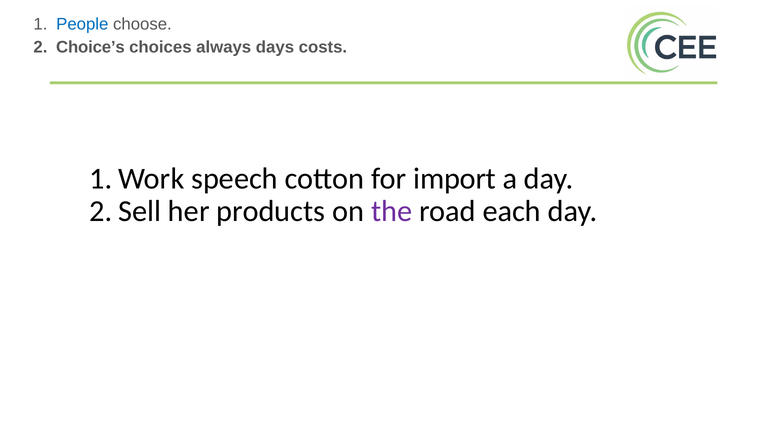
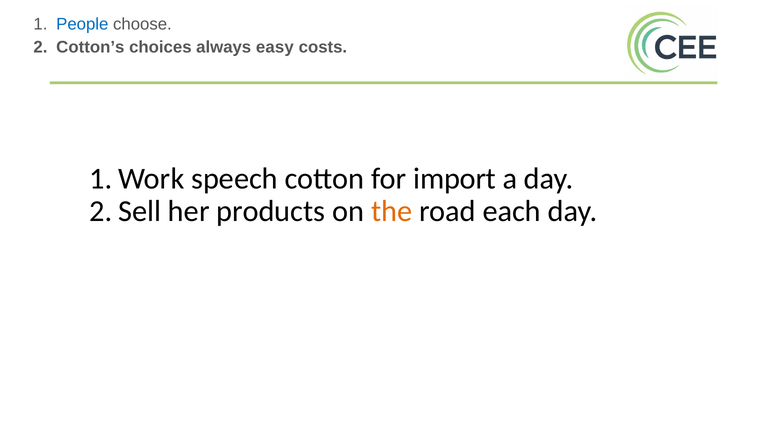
Choice’s: Choice’s -> Cotton’s
days: days -> easy
the colour: purple -> orange
